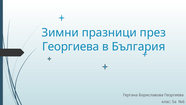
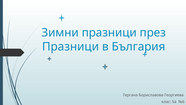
Георгиева at (71, 47): Георгиева -> Празници
